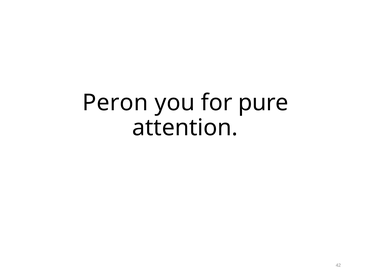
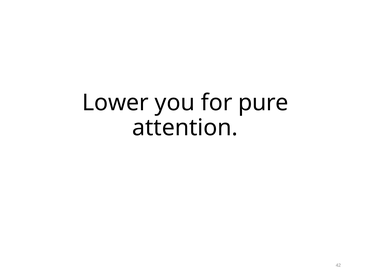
Peron: Peron -> Lower
